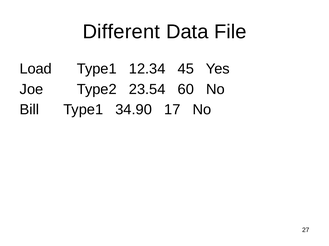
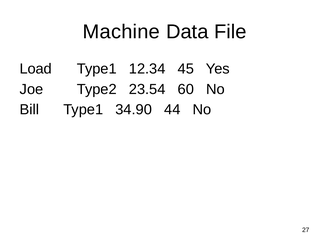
Different: Different -> Machine
17: 17 -> 44
